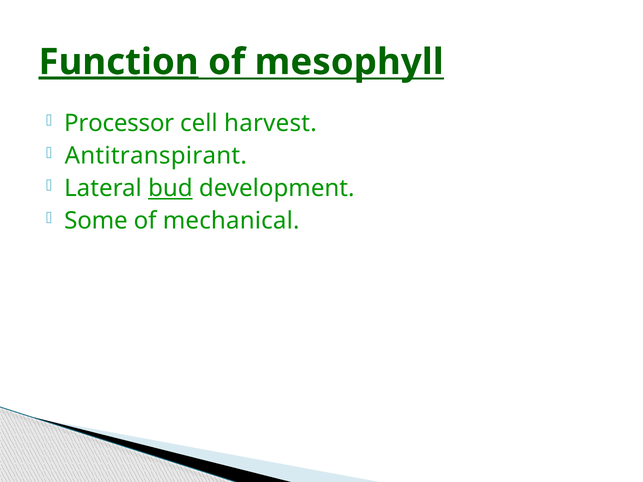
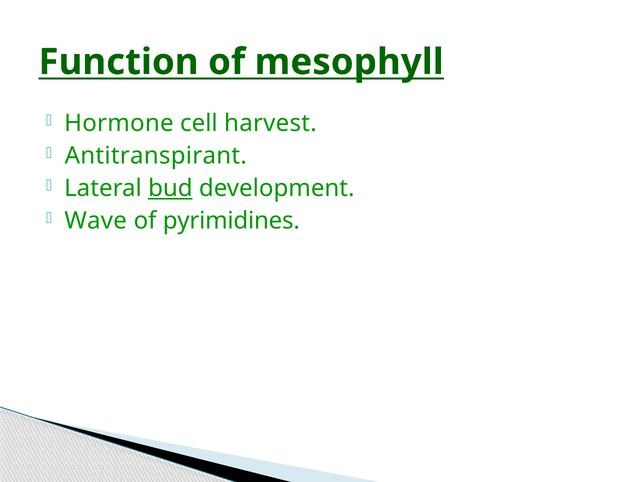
Function underline: present -> none
Processor: Processor -> Hormone
Some: Some -> Wave
mechanical: mechanical -> pyrimidines
